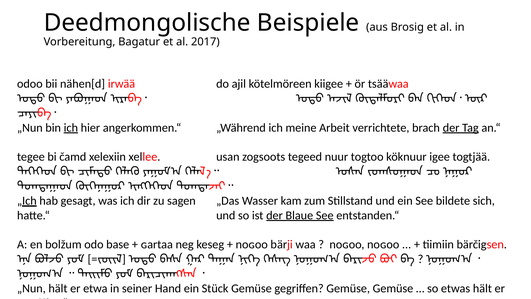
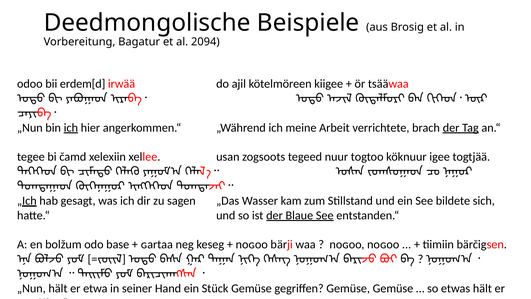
2017: 2017 -> 2094
nähen[d: nähen[d -> erdem[d
